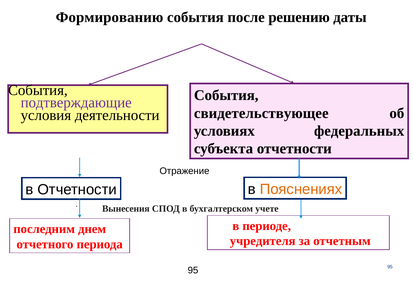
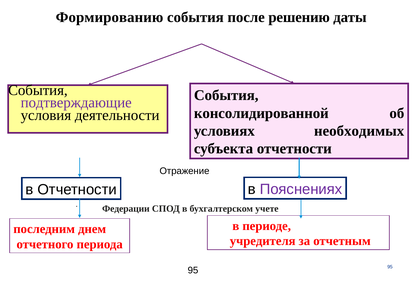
свидетельствующее: свидетельствующее -> консолидированной
федеральных: федеральных -> необходимых
Пояснениях colour: orange -> purple
Вынесения: Вынесения -> Федерации
